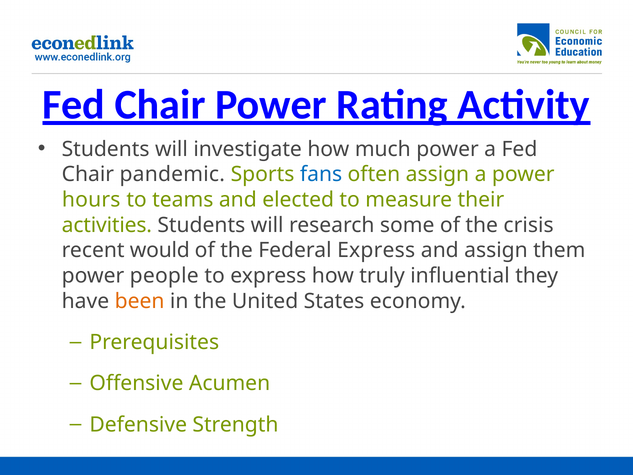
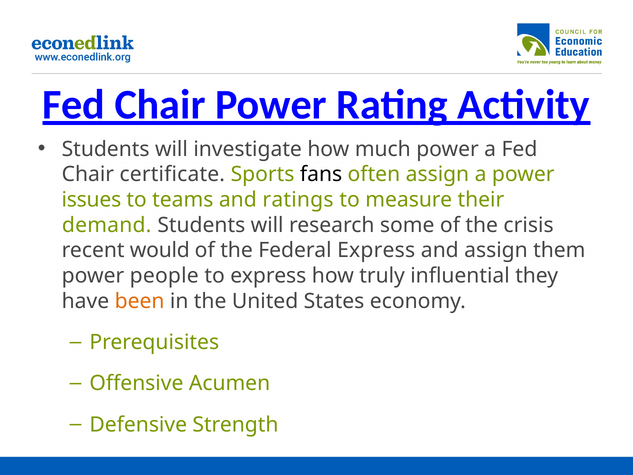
pandemic: pandemic -> certificate
fans colour: blue -> black
hours: hours -> issues
elected: elected -> ratings
activities: activities -> demand
